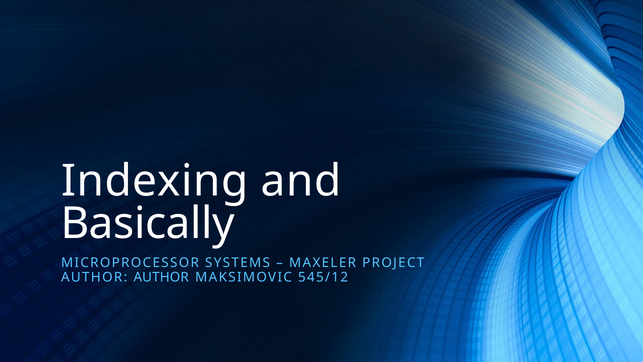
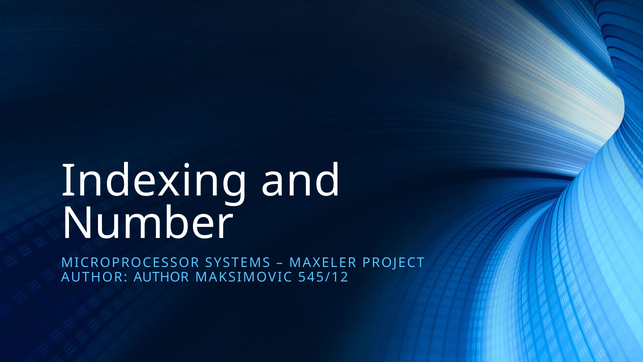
Basically: Basically -> Number
